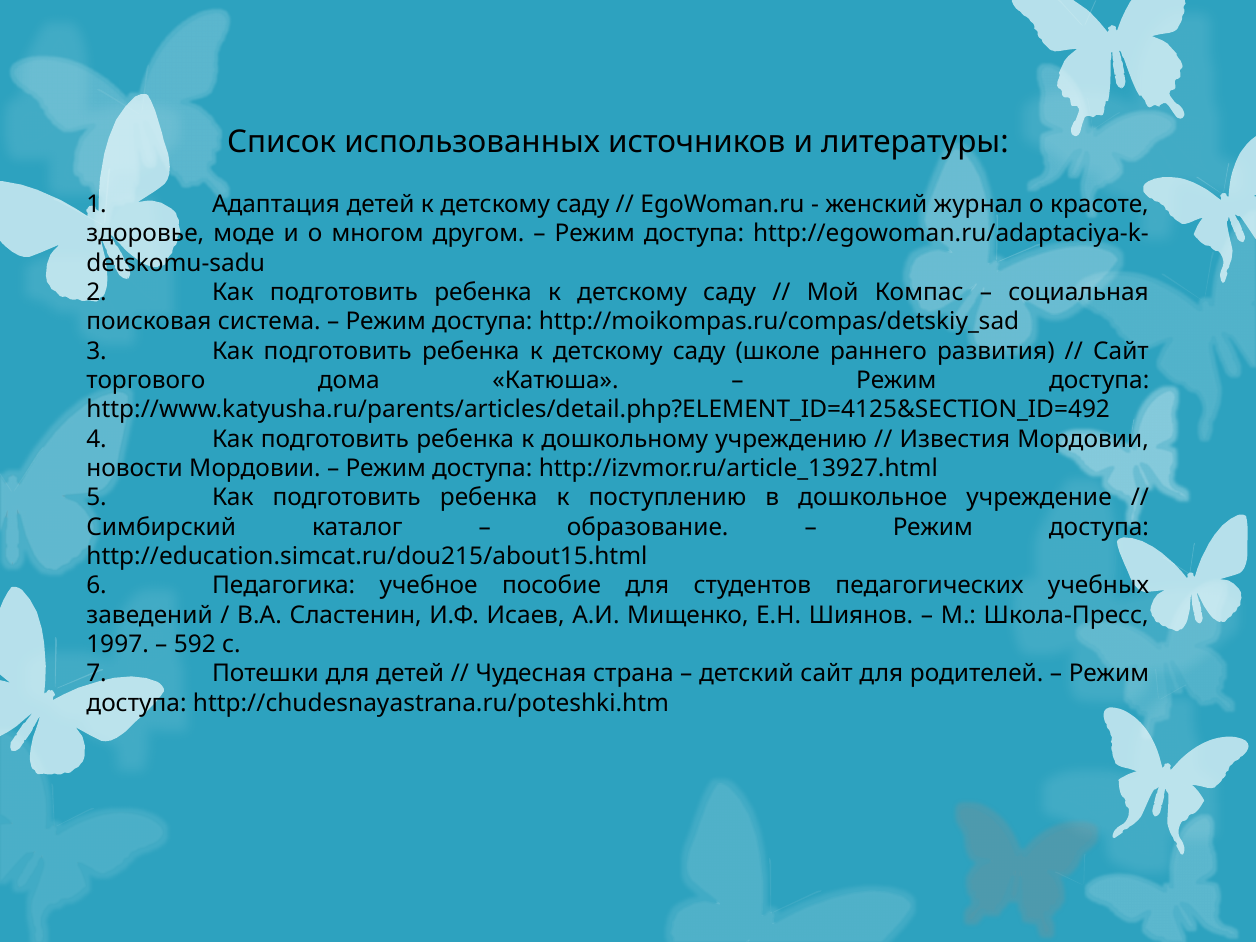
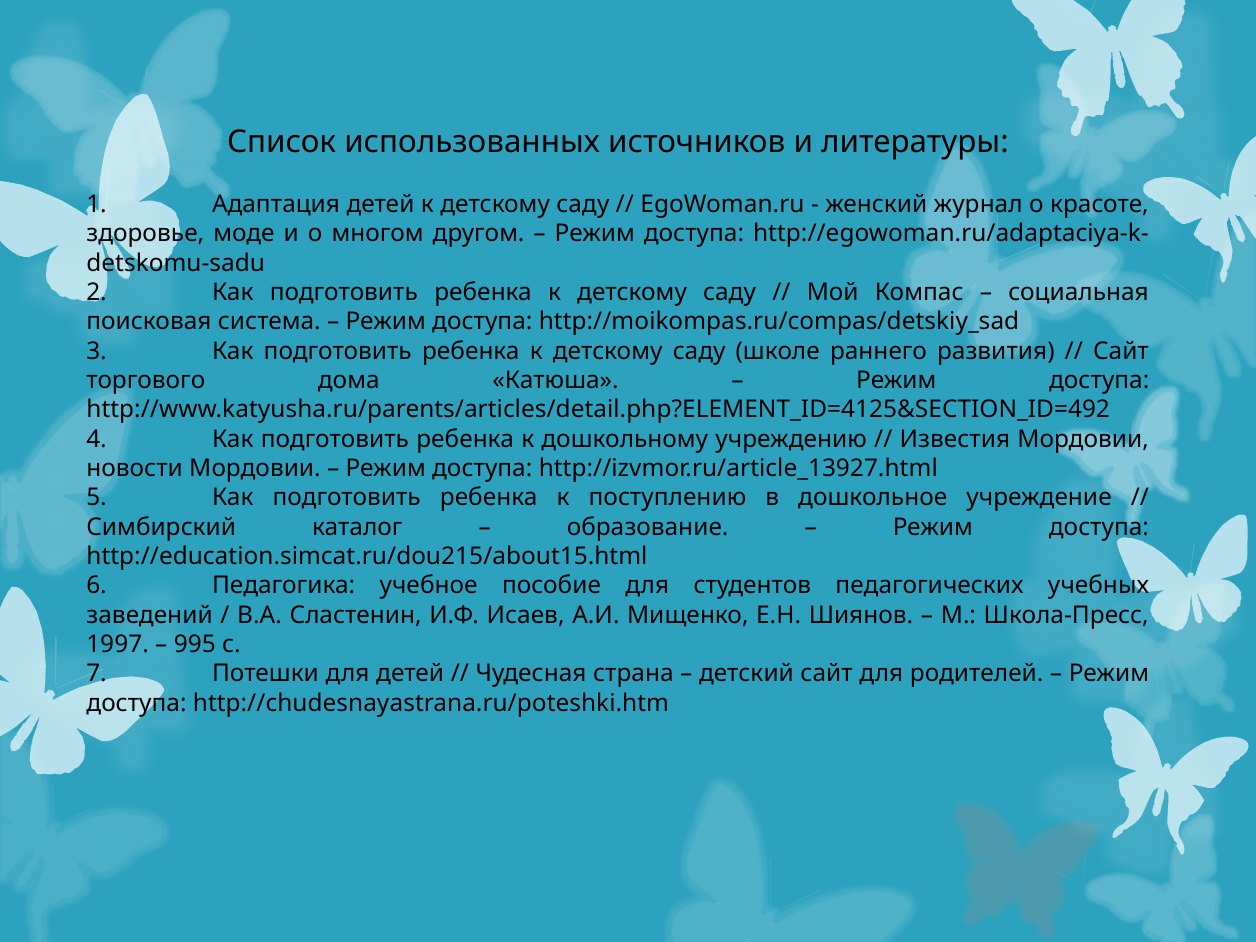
592: 592 -> 995
